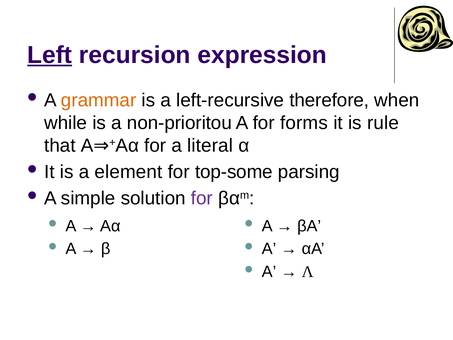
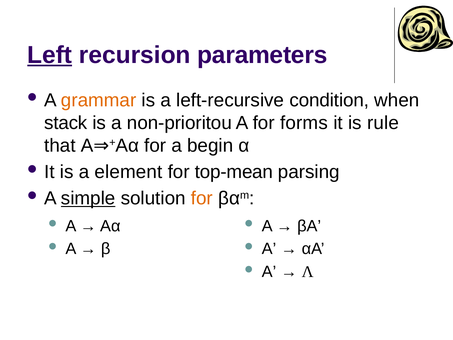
expression: expression -> parameters
therefore: therefore -> condition
while: while -> stack
literal: literal -> begin
top-some: top-some -> top-mean
simple underline: none -> present
for at (202, 198) colour: purple -> orange
